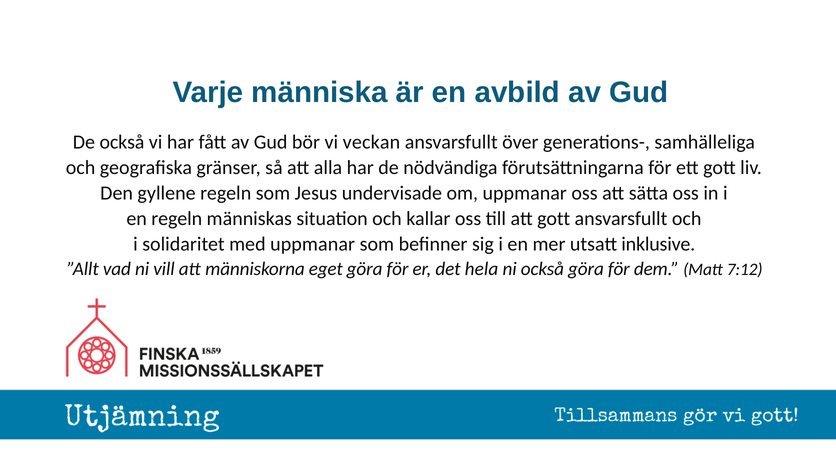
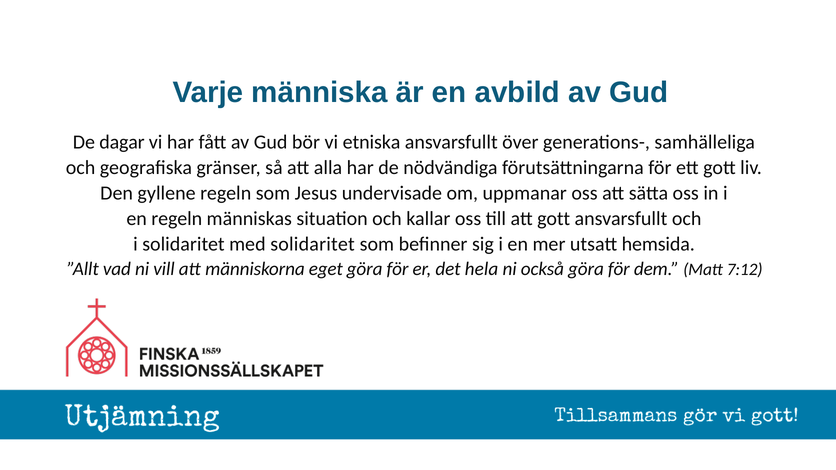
De också: också -> dagar
veckan: veckan -> etniska
med uppmanar: uppmanar -> solidaritet
inklusive: inklusive -> hemsida
